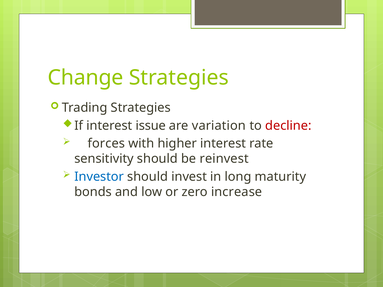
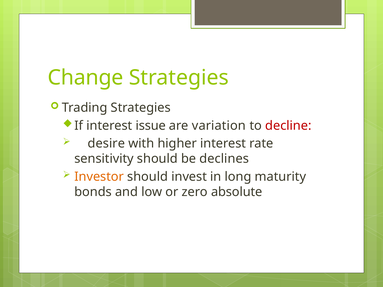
forces: forces -> desire
reinvest: reinvest -> declines
Investor colour: blue -> orange
increase: increase -> absolute
